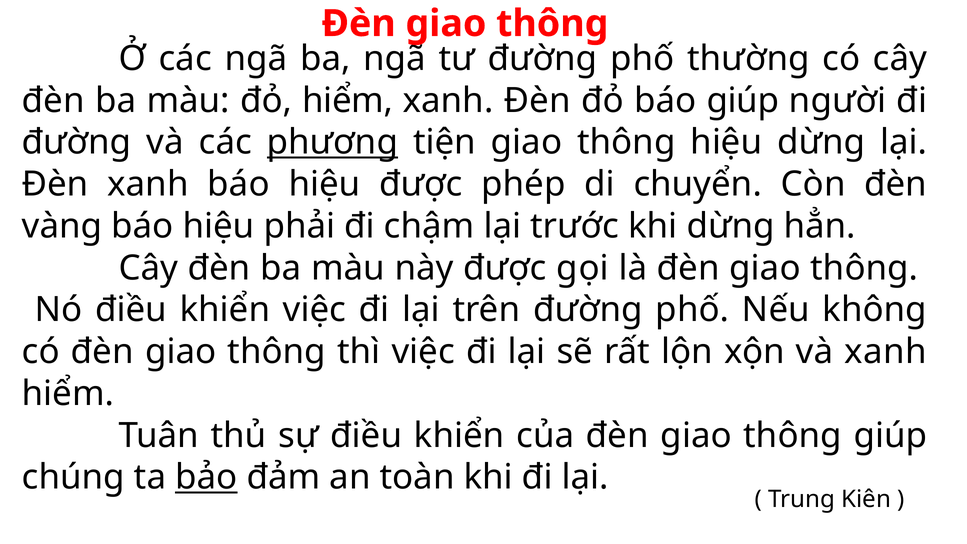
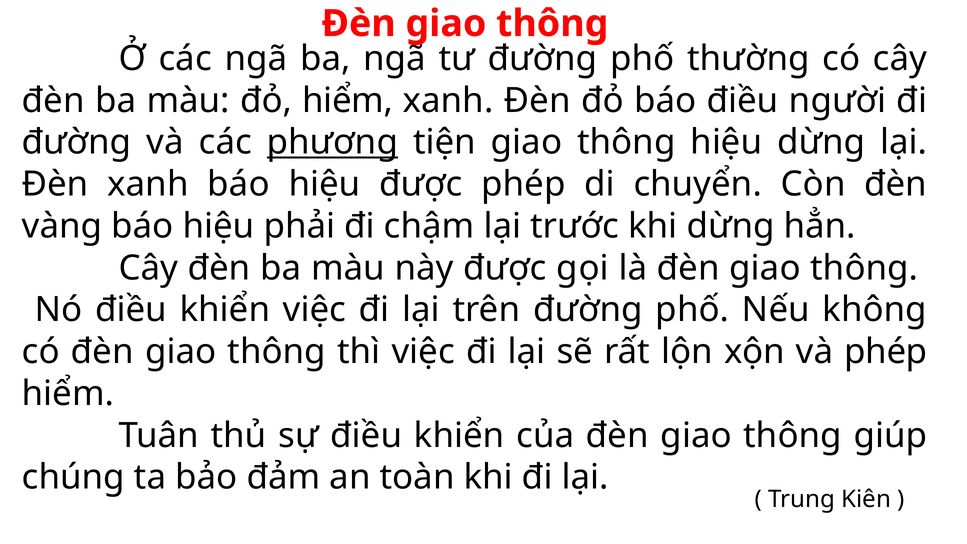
báo giúp: giúp -> điều
và xanh: xanh -> phép
bảo underline: present -> none
